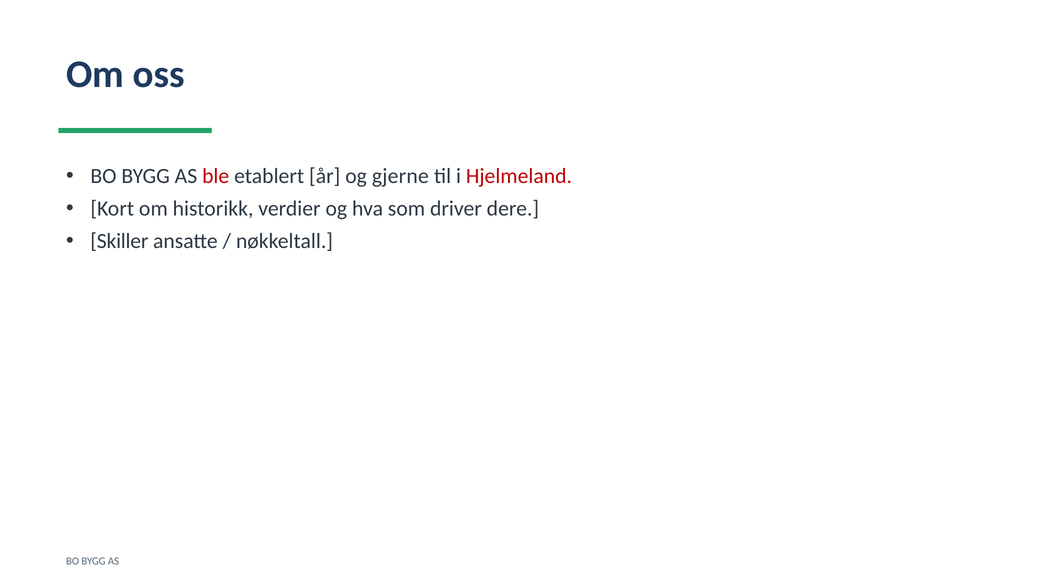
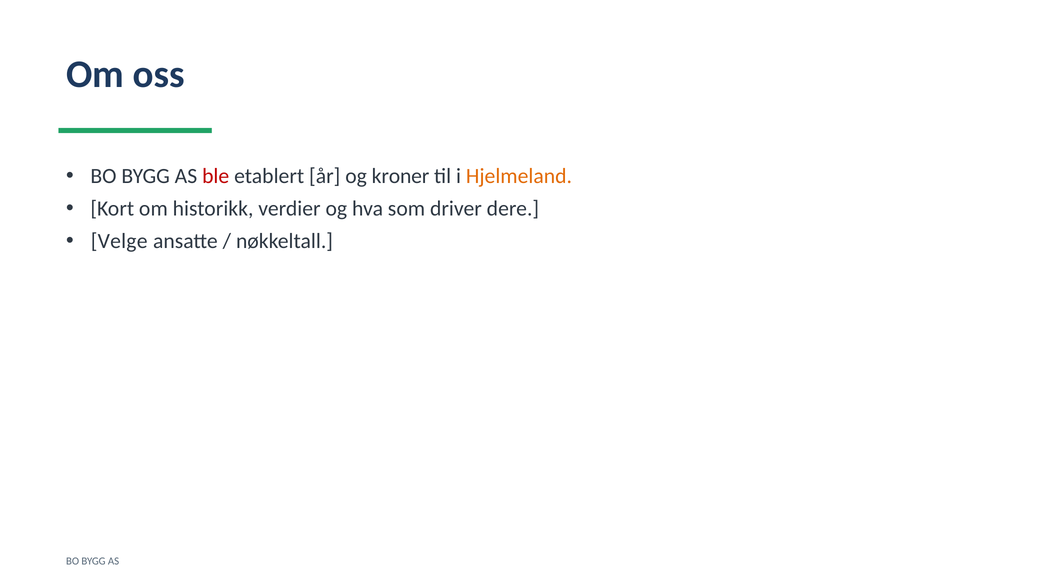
gjerne: gjerne -> kroner
Hjelmeland colour: red -> orange
Skiller: Skiller -> Velge
